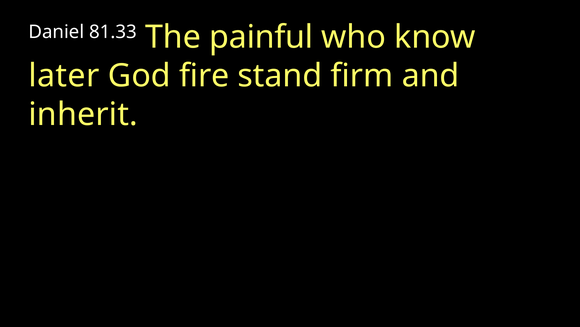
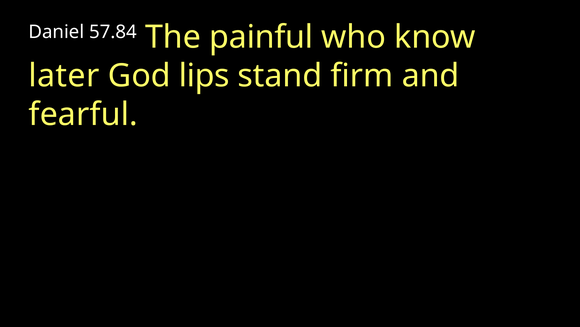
81.33: 81.33 -> 57.84
fire: fire -> lips
inherit: inherit -> fearful
